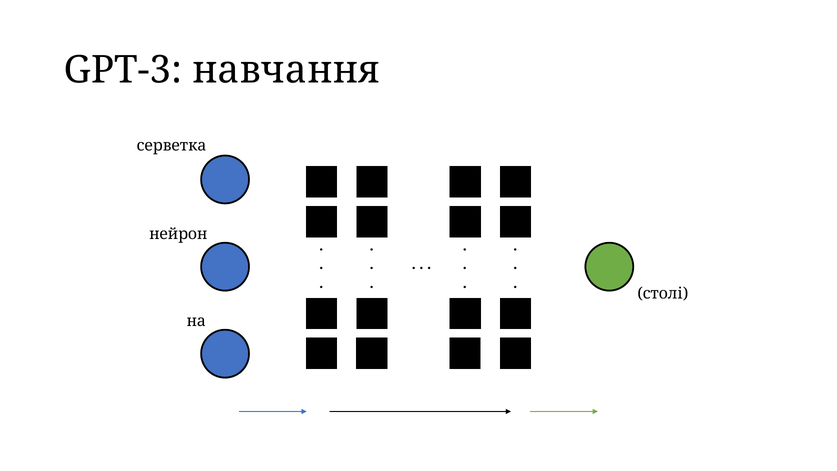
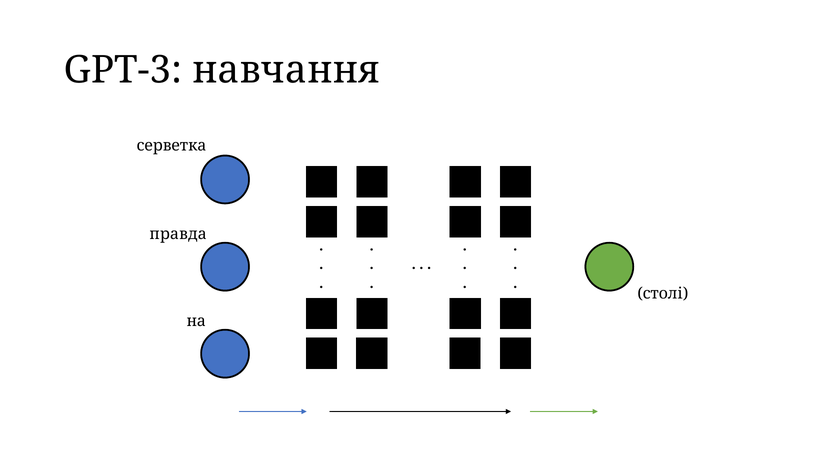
нейрон: нейрон -> правда
